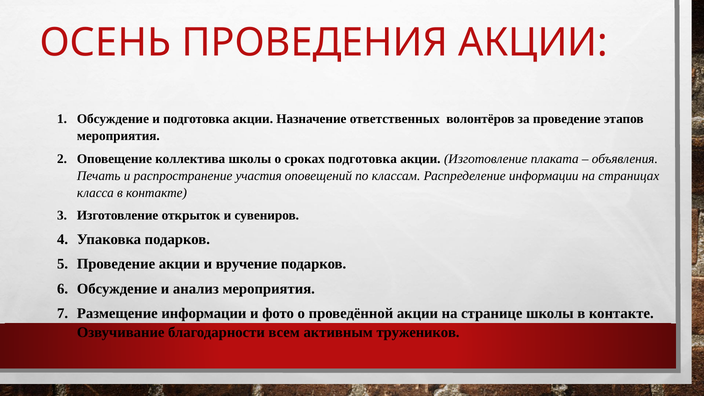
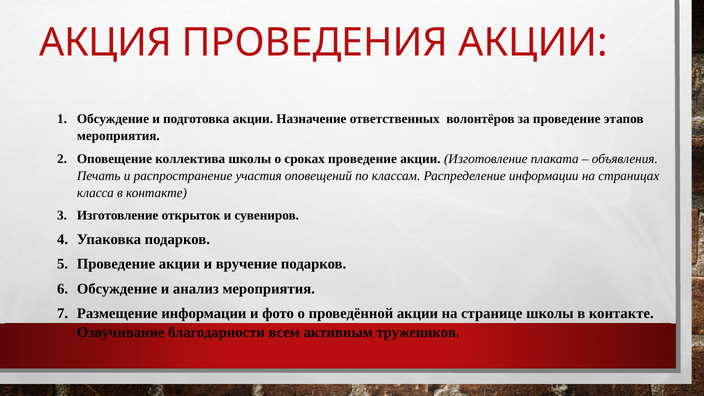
ОСЕНЬ: ОСЕНЬ -> АКЦИЯ
сроках подготовка: подготовка -> проведение
